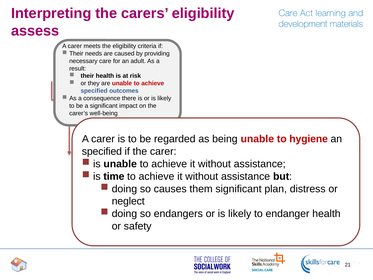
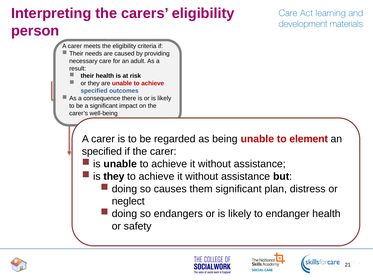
assess: assess -> person
hygiene: hygiene -> element
is time: time -> they
